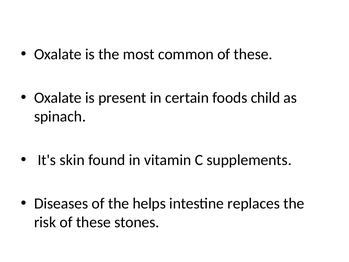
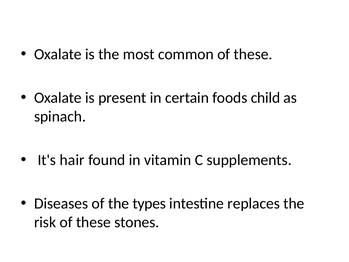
skin: skin -> hair
helps: helps -> types
